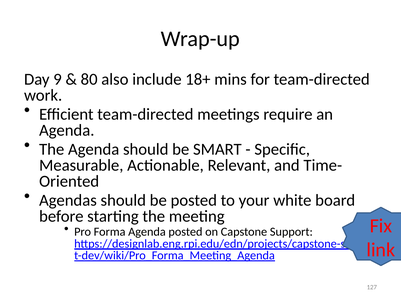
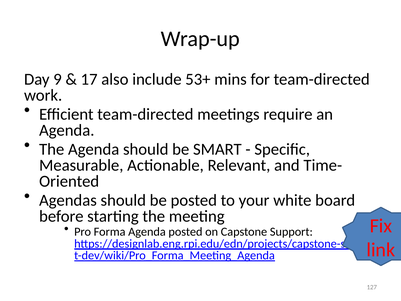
80: 80 -> 17
18+: 18+ -> 53+
